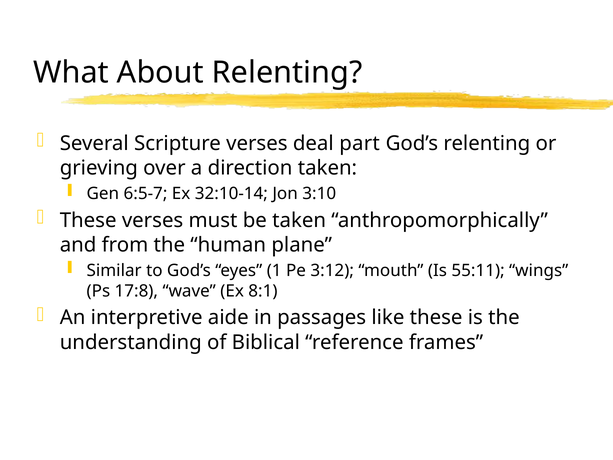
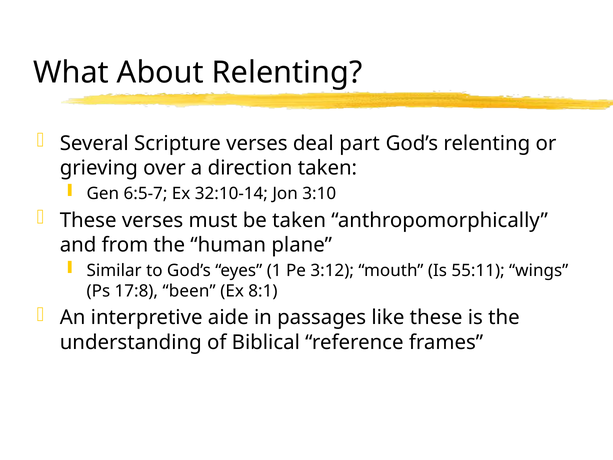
wave: wave -> been
